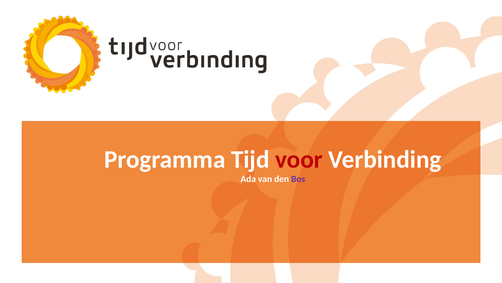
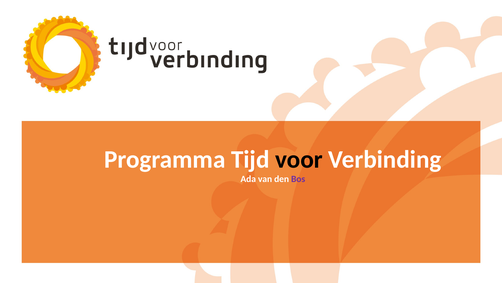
voor colour: red -> black
